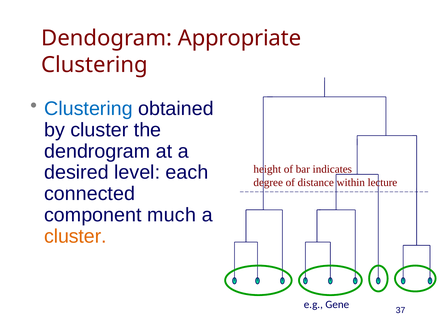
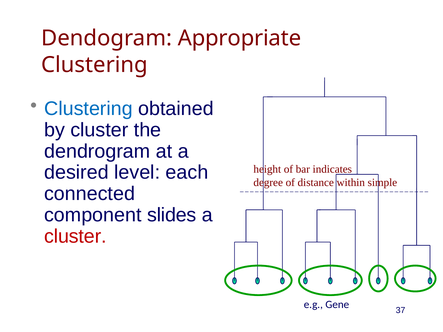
lecture: lecture -> simple
much: much -> slides
cluster at (75, 236) colour: orange -> red
